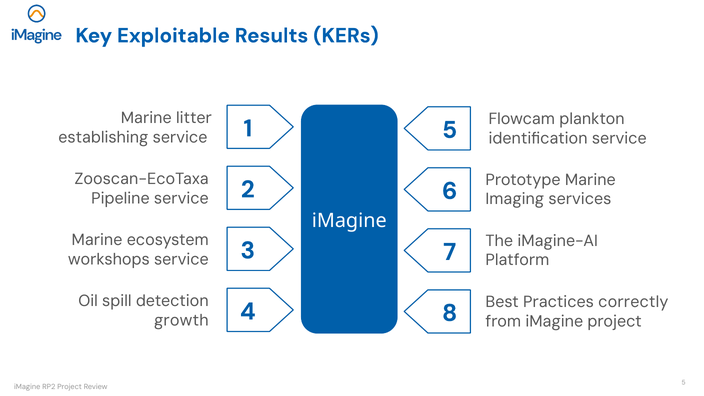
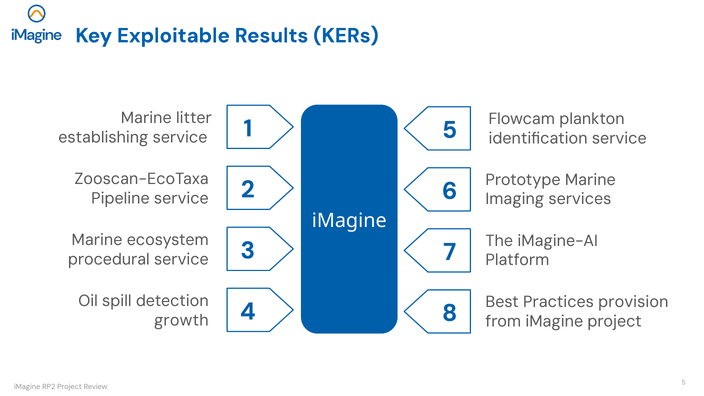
workshops: workshops -> procedural
correctly: correctly -> provision
